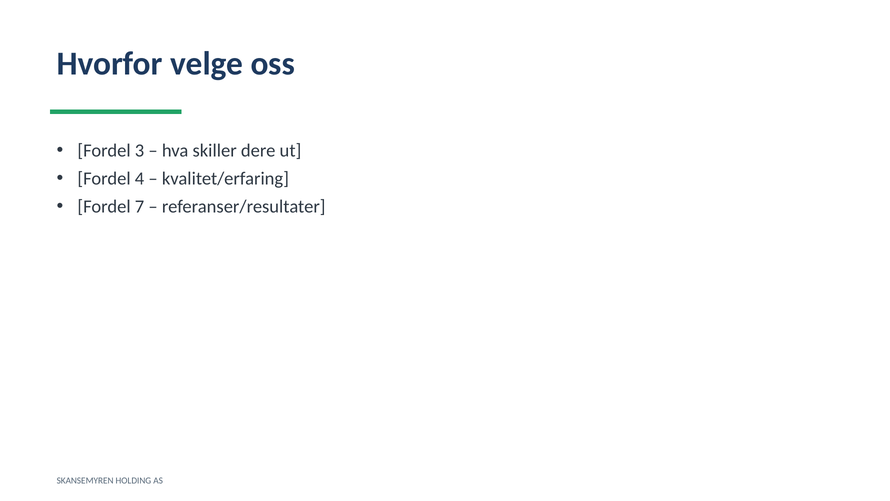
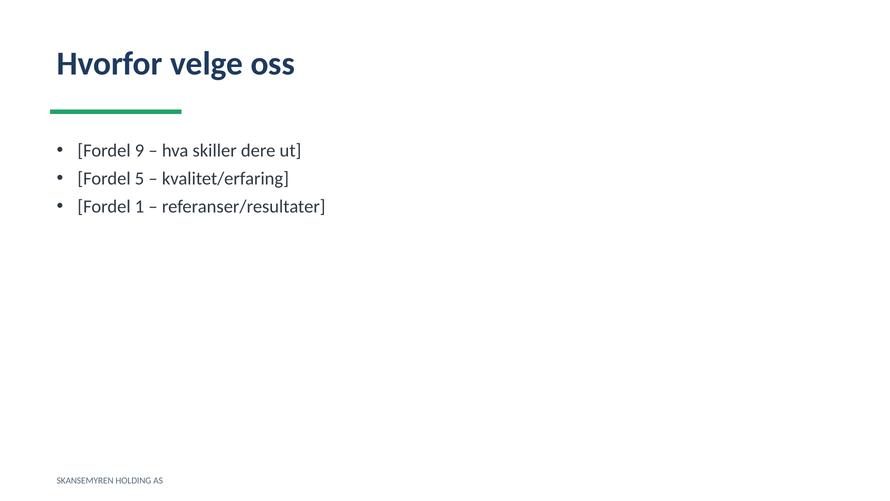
3: 3 -> 9
4: 4 -> 5
7: 7 -> 1
